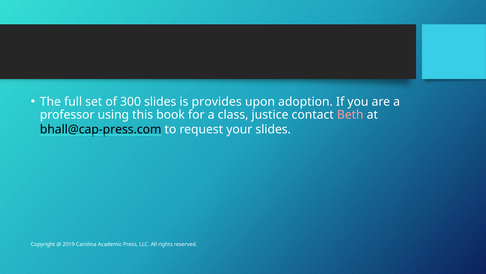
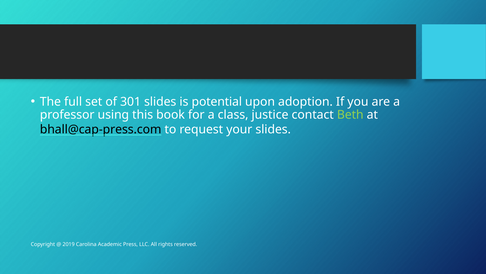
300: 300 -> 301
provides: provides -> potential
Beth colour: pink -> light green
